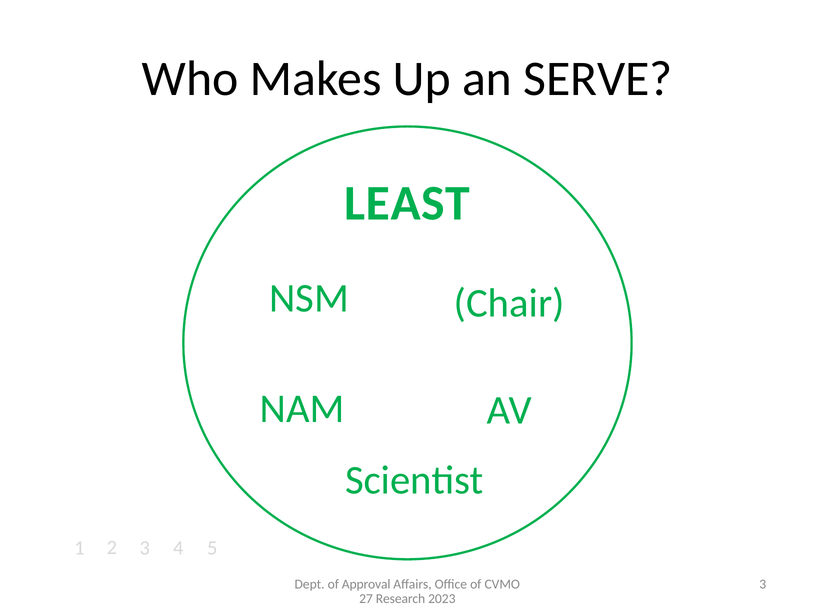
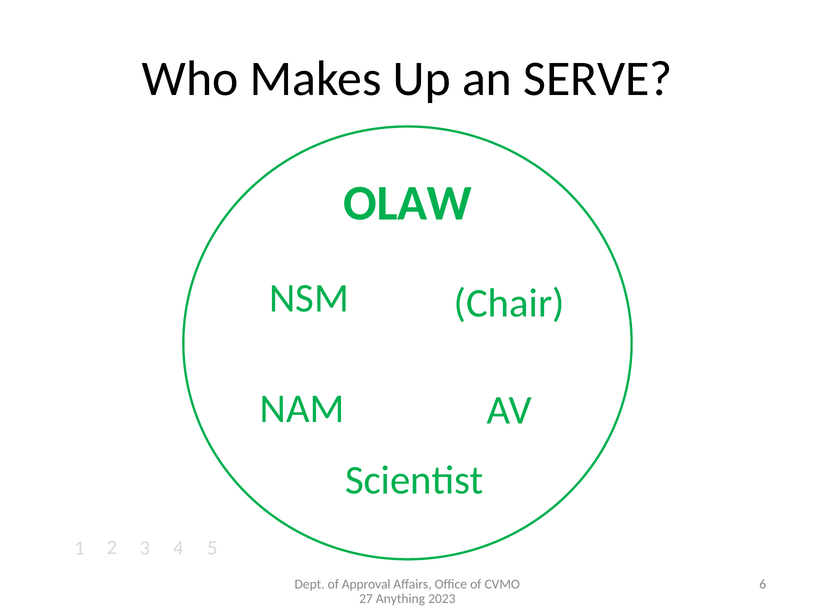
LEAST: LEAST -> OLAW
CVMO 3: 3 -> 6
Research: Research -> Anything
